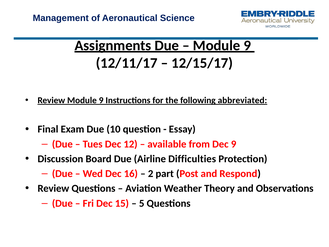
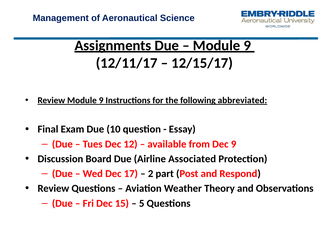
Difficulties: Difficulties -> Associated
16: 16 -> 17
